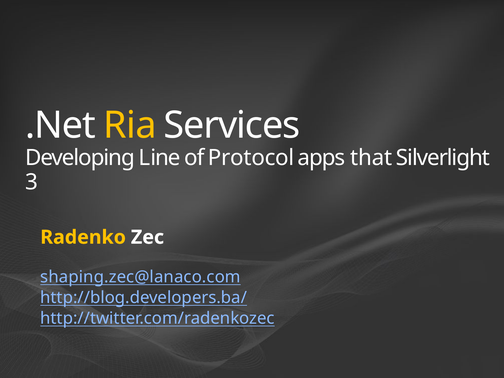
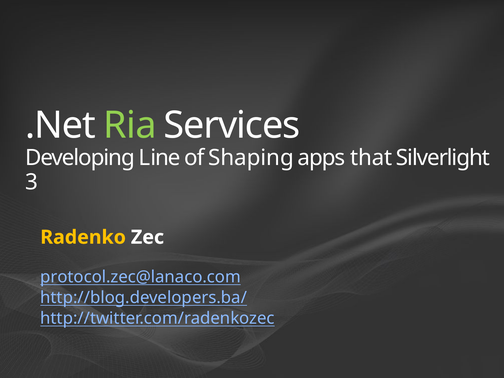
Ria colour: yellow -> light green
Protocol: Protocol -> Shaping
shaping.zec@lanaco.com: shaping.zec@lanaco.com -> protocol.zec@lanaco.com
